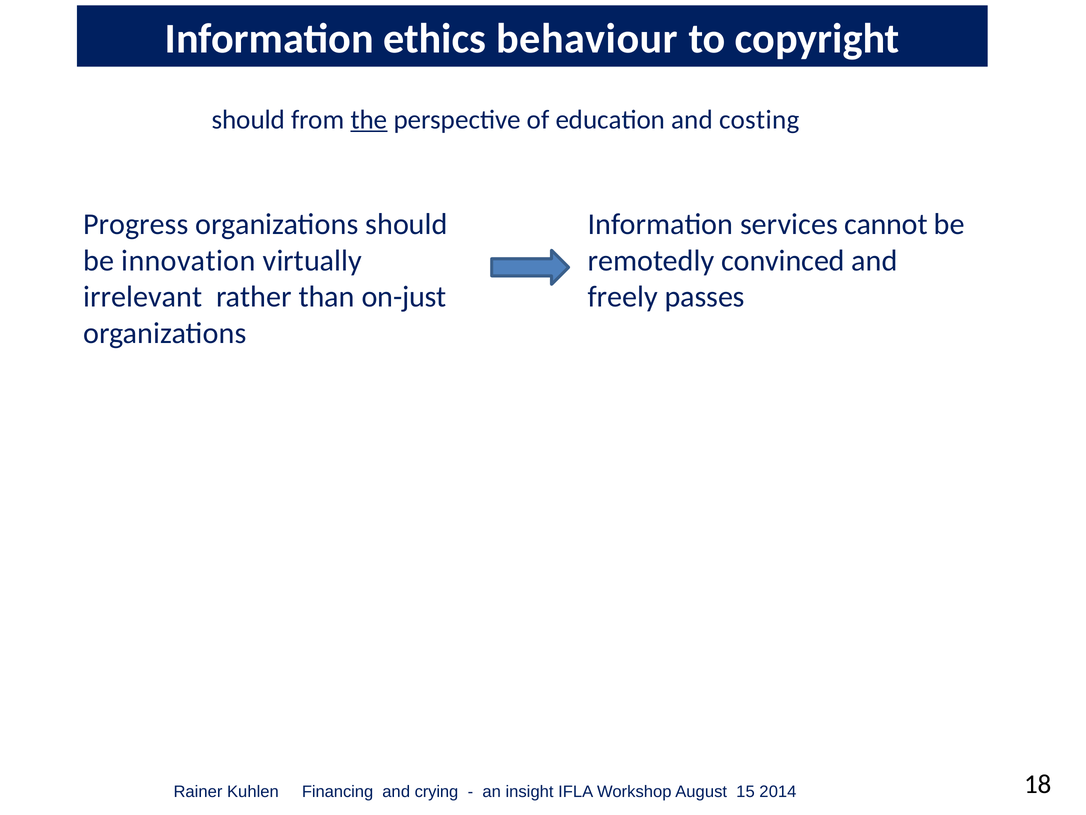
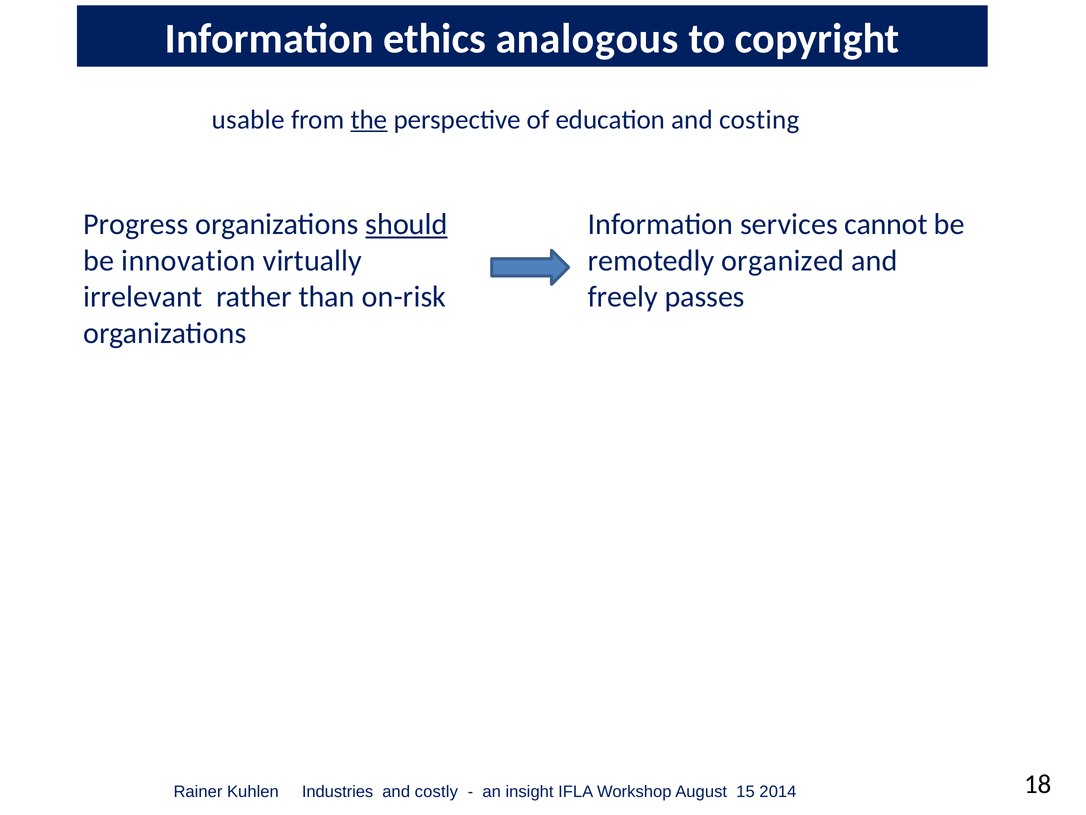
behaviour: behaviour -> analogous
should at (248, 120): should -> usable
should at (406, 224) underline: none -> present
convinced: convinced -> organized
on-just: on-just -> on-risk
Financing: Financing -> Industries
crying: crying -> costly
